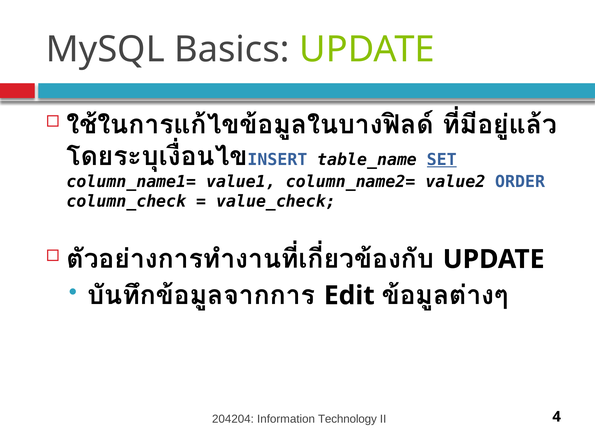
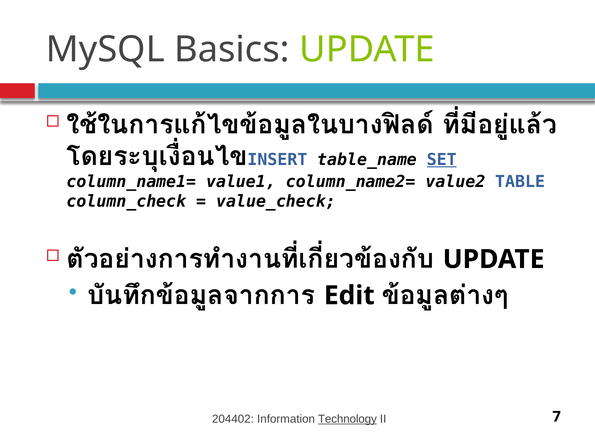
ORDER: ORDER -> TABLE
204204: 204204 -> 204402
Technology underline: none -> present
4: 4 -> 7
